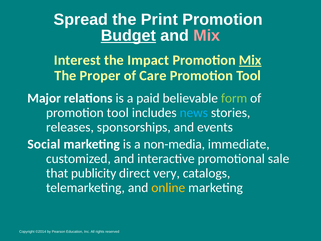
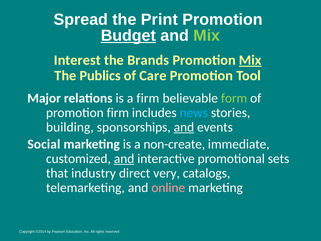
Mix at (207, 36) colour: pink -> light green
Impact: Impact -> Brands
Proper: Proper -> Publics
a paid: paid -> firm
tool at (118, 113): tool -> firm
releases: releases -> building
and at (184, 127) underline: none -> present
non-media: non-media -> non-create
and at (124, 159) underline: none -> present
sale: sale -> sets
publicity: publicity -> industry
online colour: yellow -> pink
